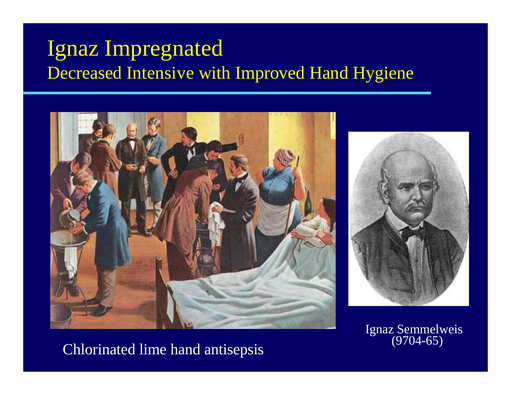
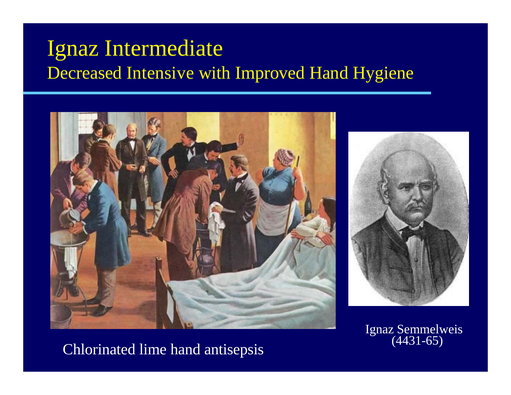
Impregnated: Impregnated -> Intermediate
9704-65: 9704-65 -> 4431-65
